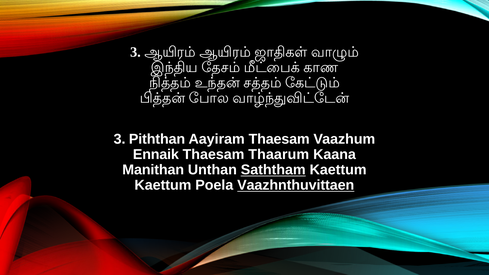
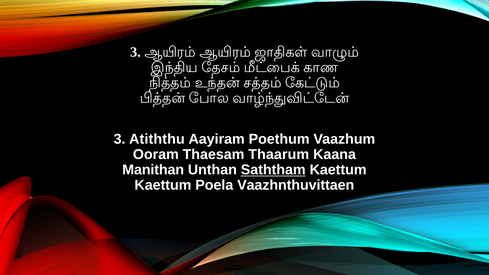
Piththan: Piththan -> Atiththu
Aayiram Thaesam: Thaesam -> Poethum
Ennaik: Ennaik -> Ooram
Vaazhnthuvittaen underline: present -> none
